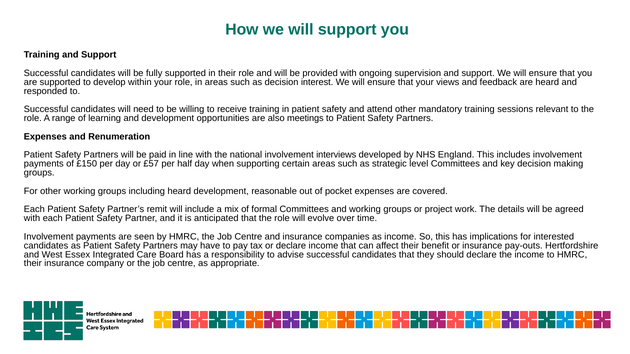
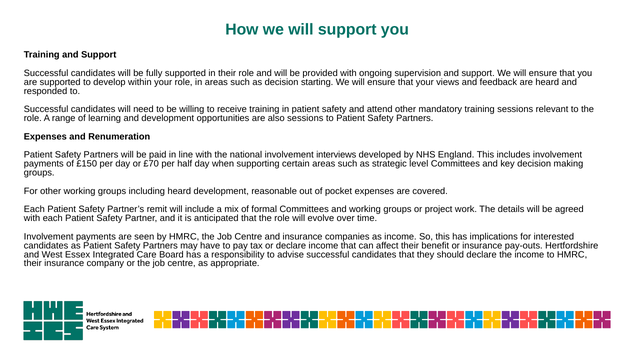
interest: interest -> starting
also meetings: meetings -> sessions
£57: £57 -> £70
